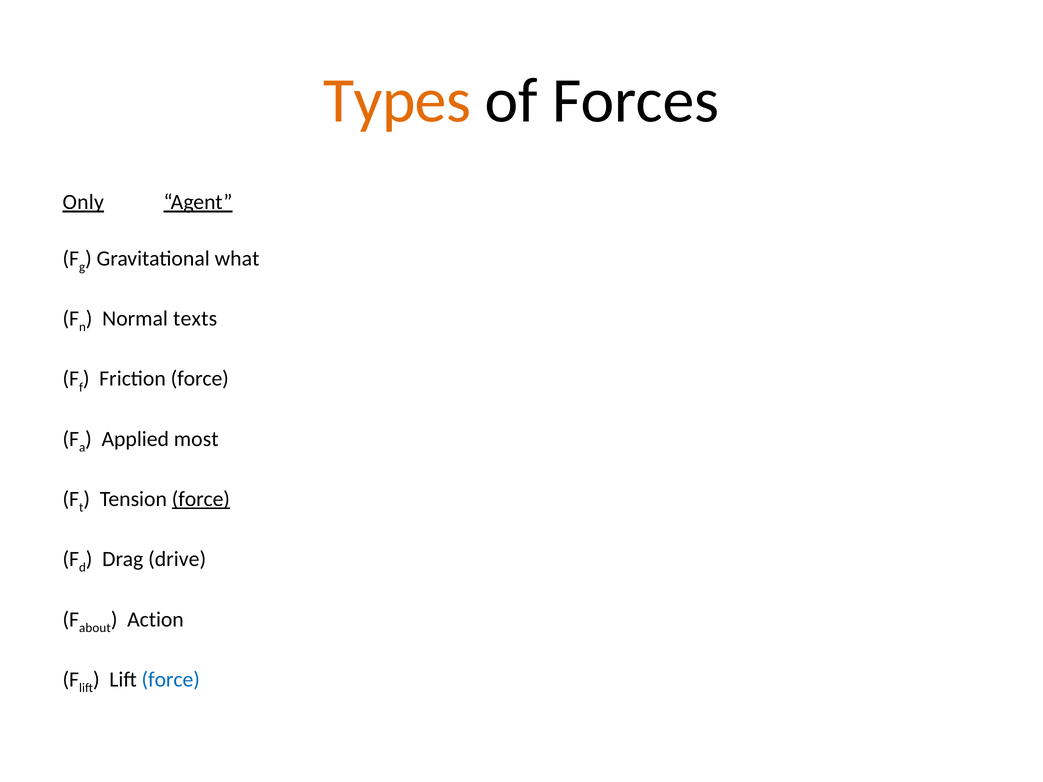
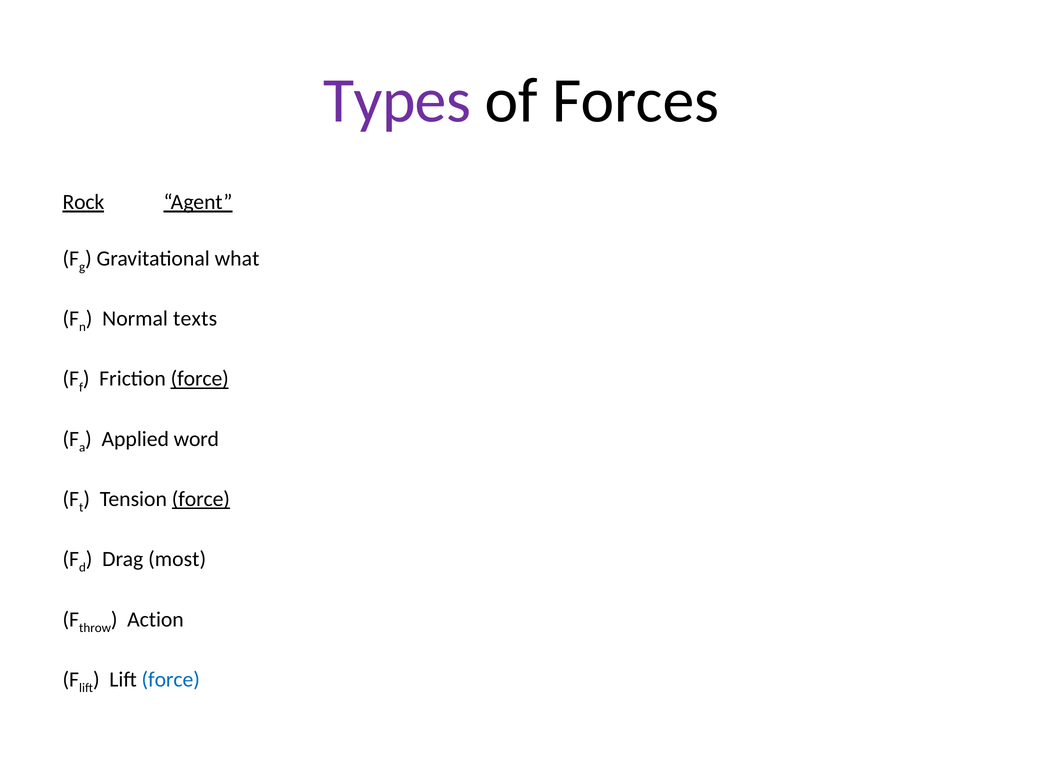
Types colour: orange -> purple
Only: Only -> Rock
force at (200, 379) underline: none -> present
most: most -> word
drive: drive -> most
about: about -> throw
